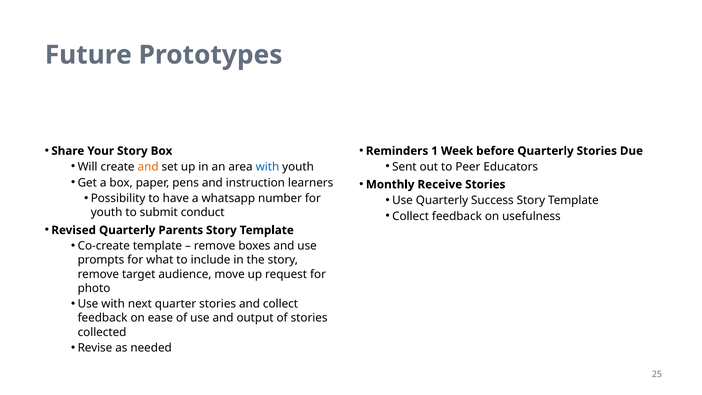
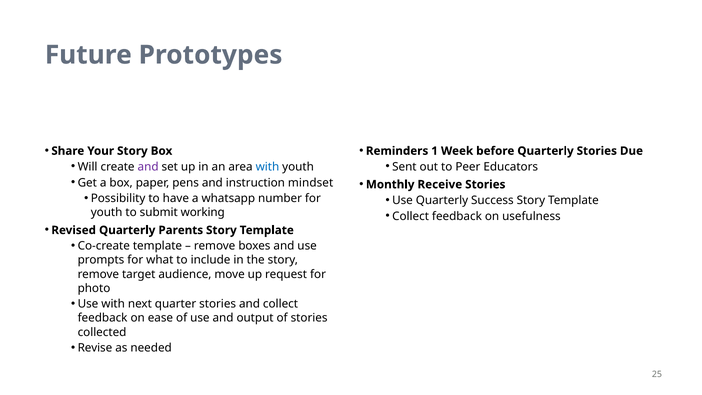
and at (148, 167) colour: orange -> purple
learners: learners -> mindset
conduct: conduct -> working
